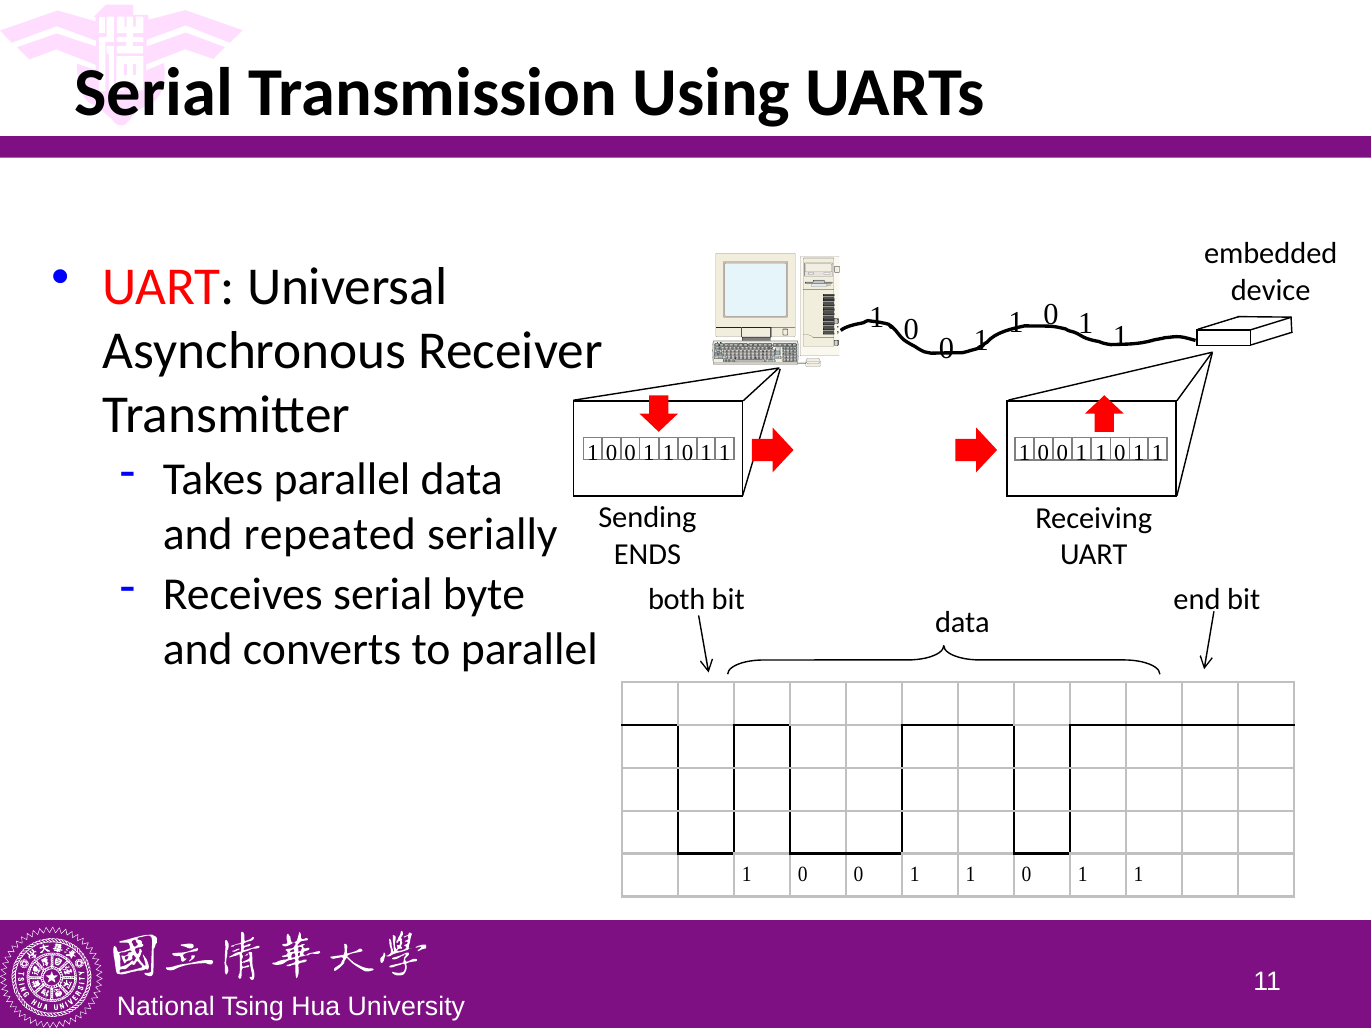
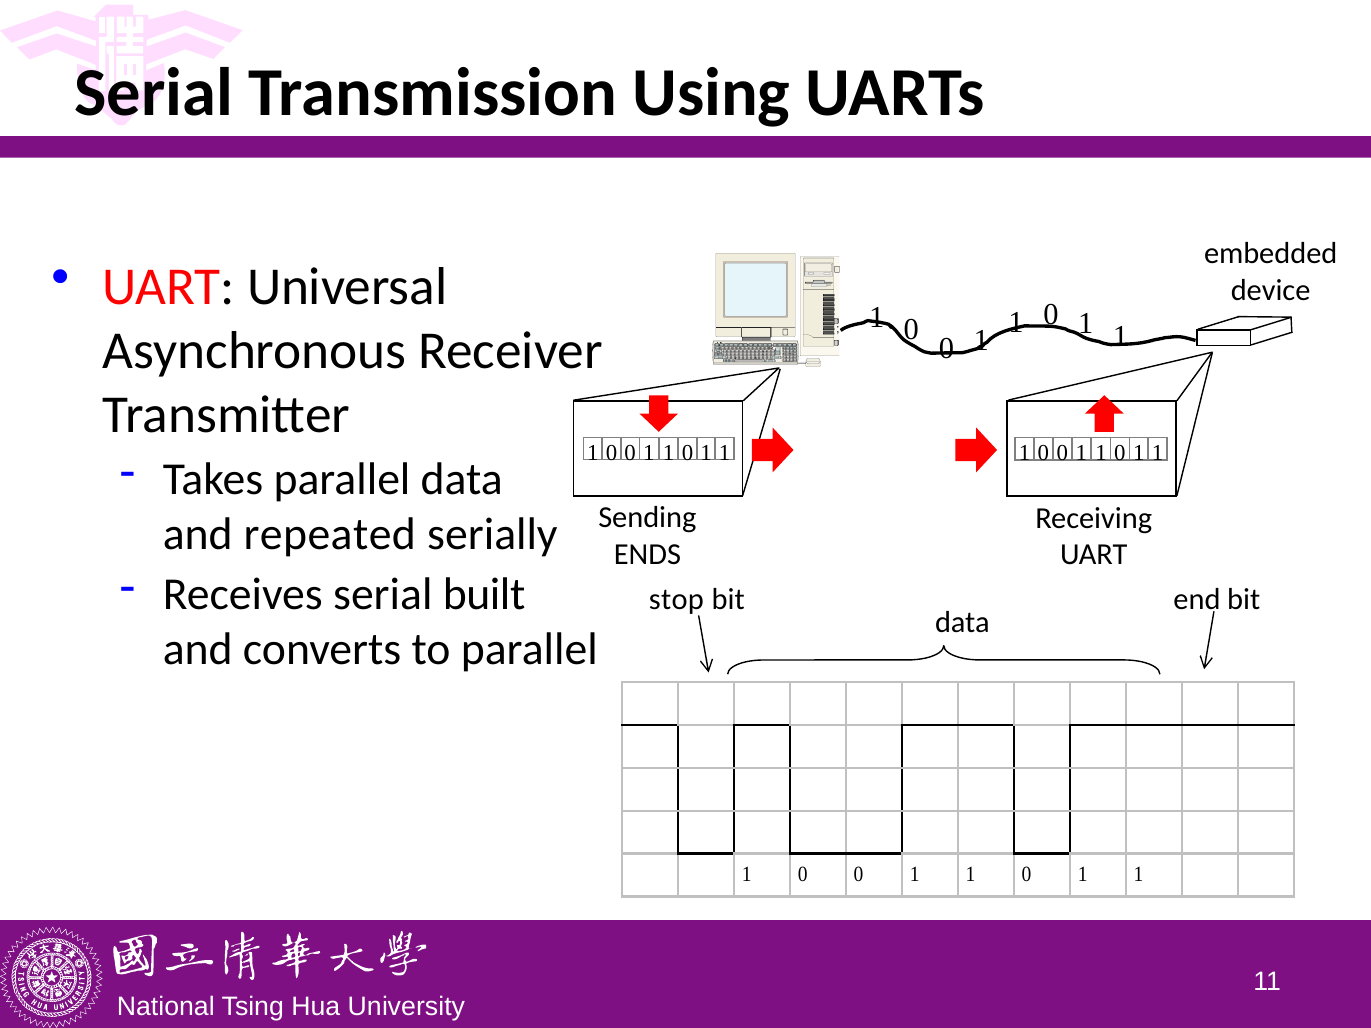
byte: byte -> built
both: both -> stop
